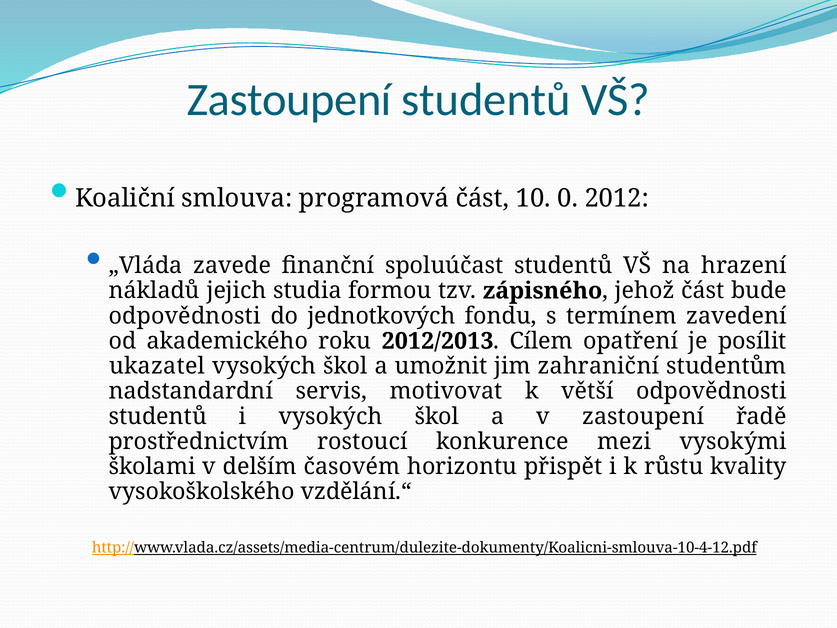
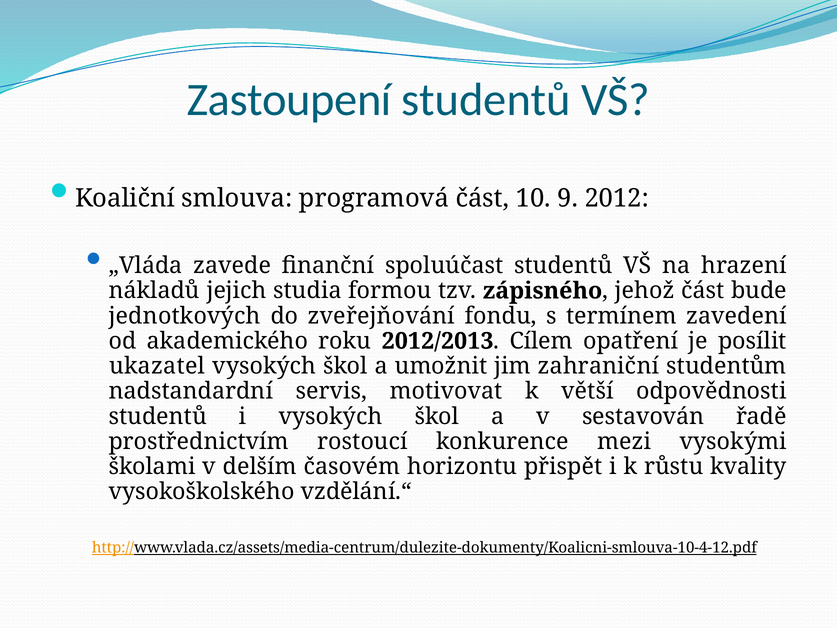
0: 0 -> 9
odpovědnosti at (185, 316): odpovědnosti -> jednotkových
jednotkových: jednotkových -> zveřejňování
v zastoupení: zastoupení -> sestavován
